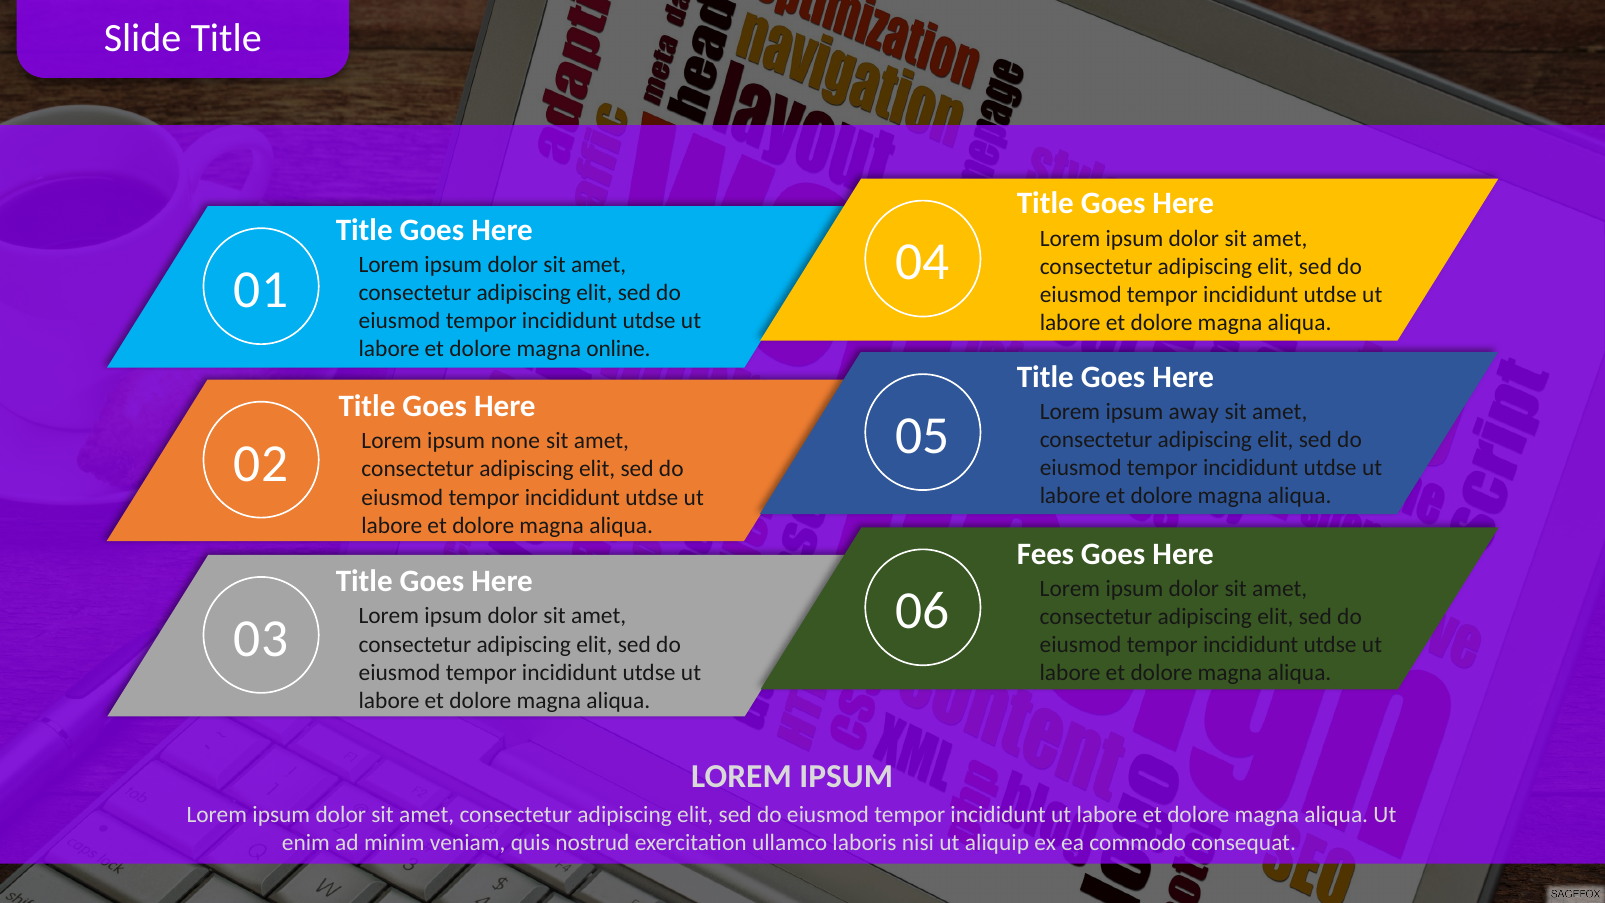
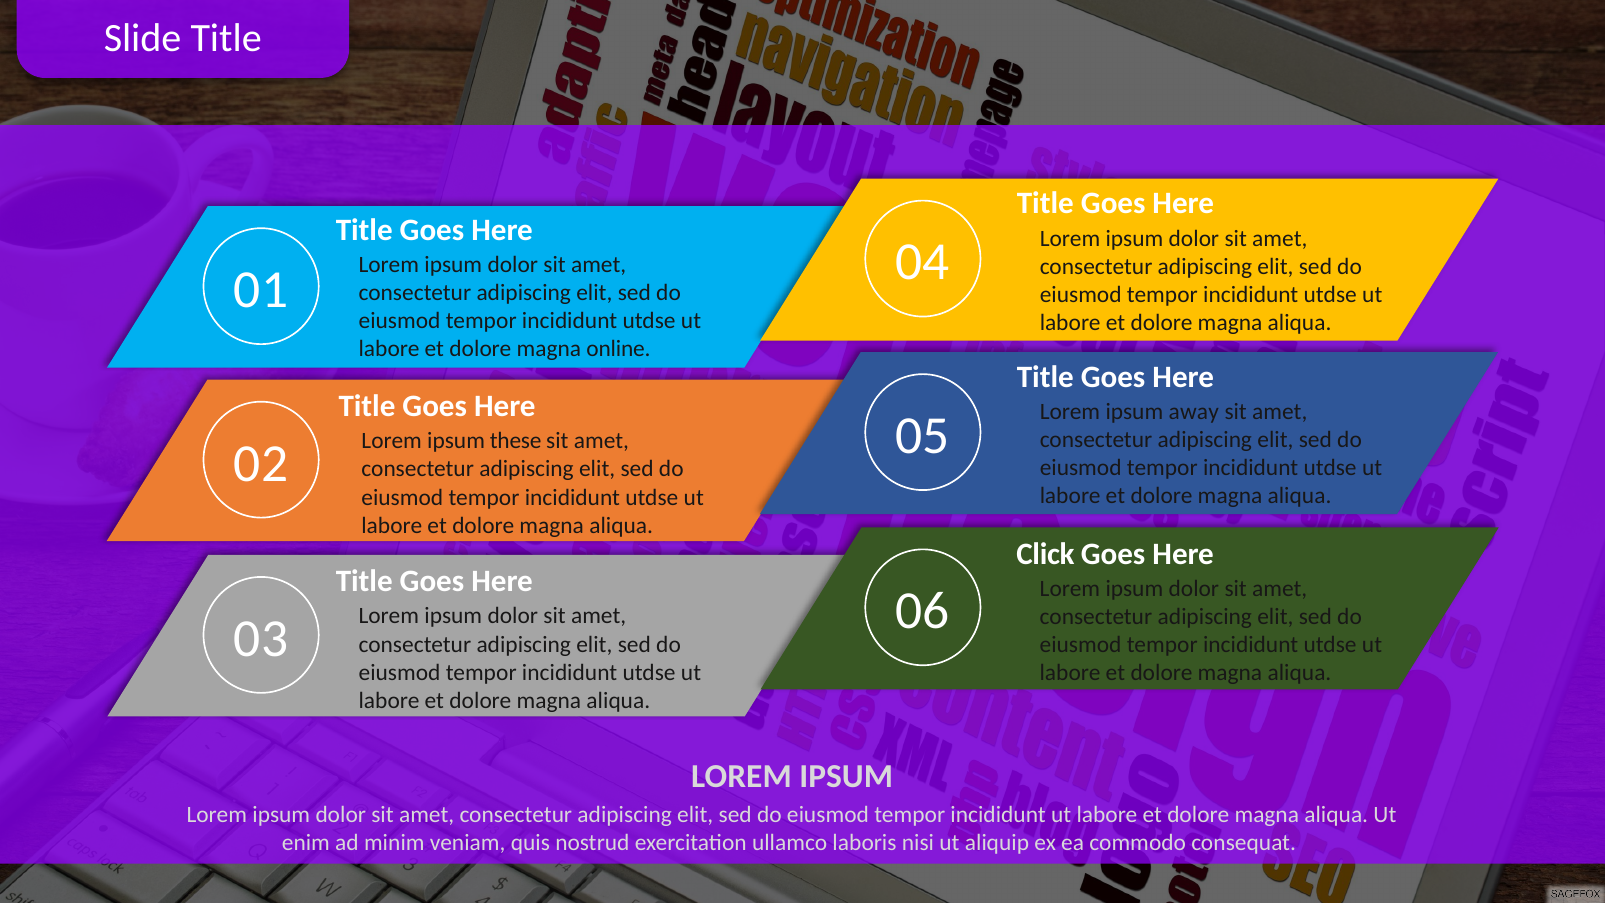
none: none -> these
Fees: Fees -> Click
